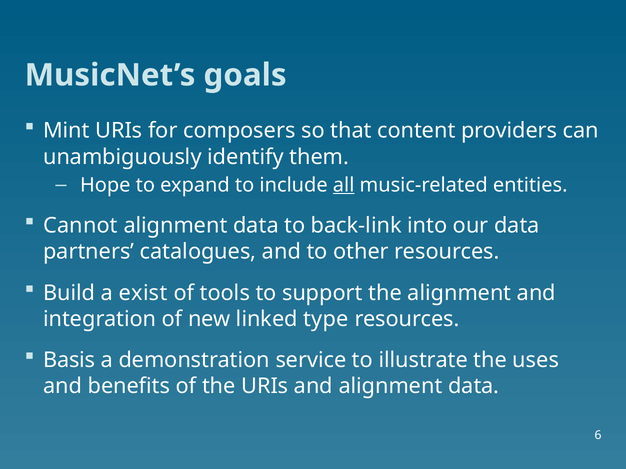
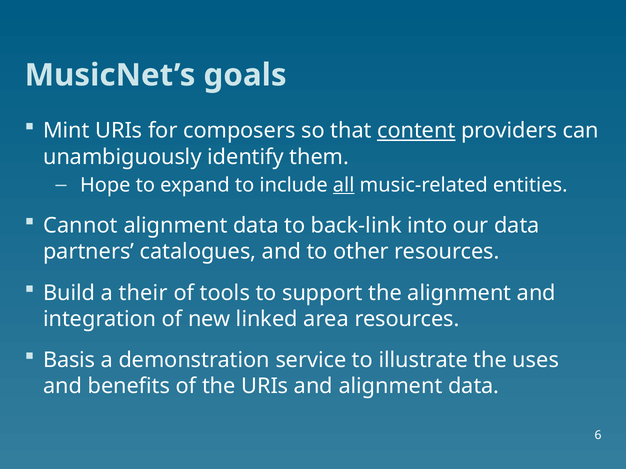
content underline: none -> present
exist: exist -> their
type: type -> area
